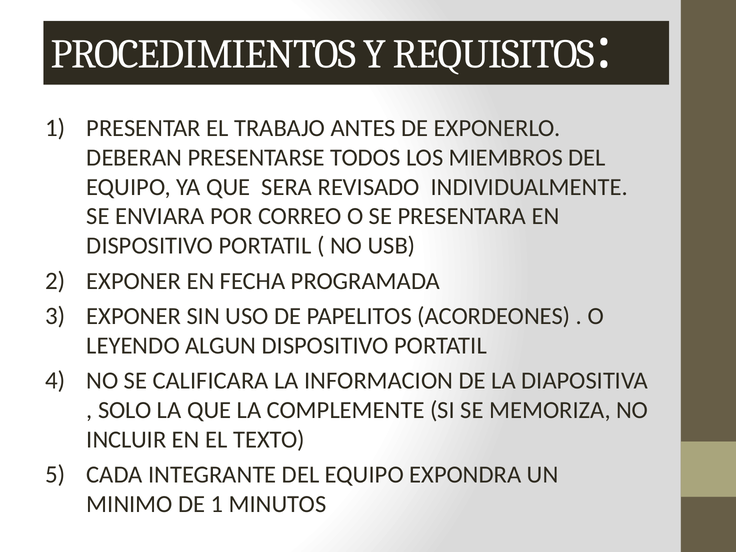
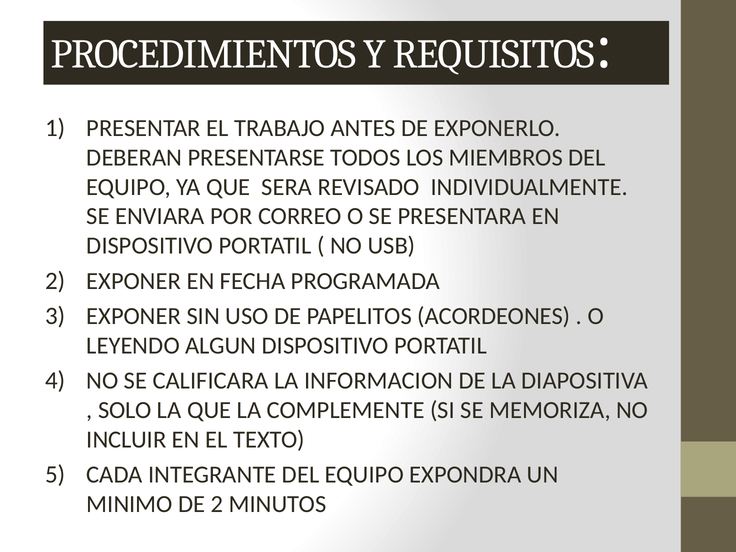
DE 1: 1 -> 2
